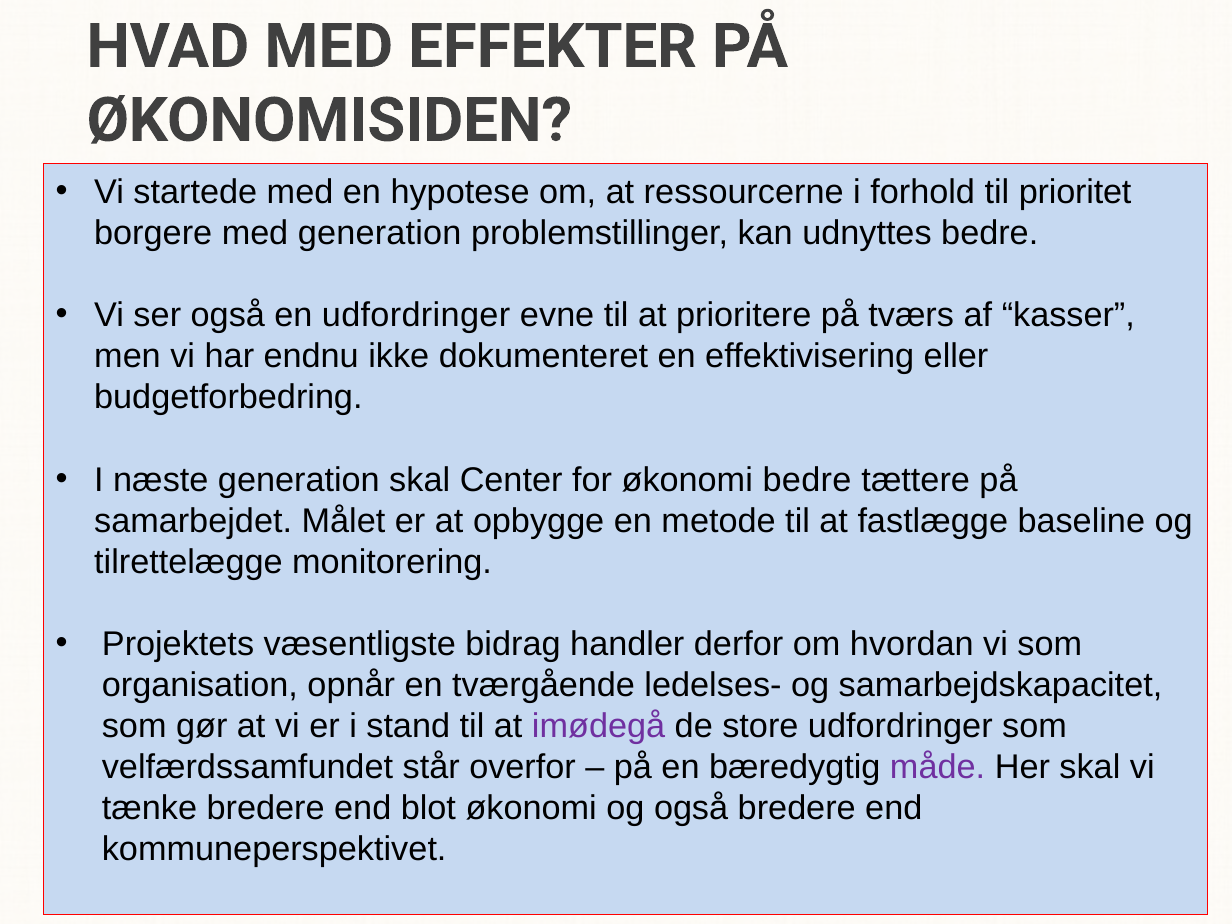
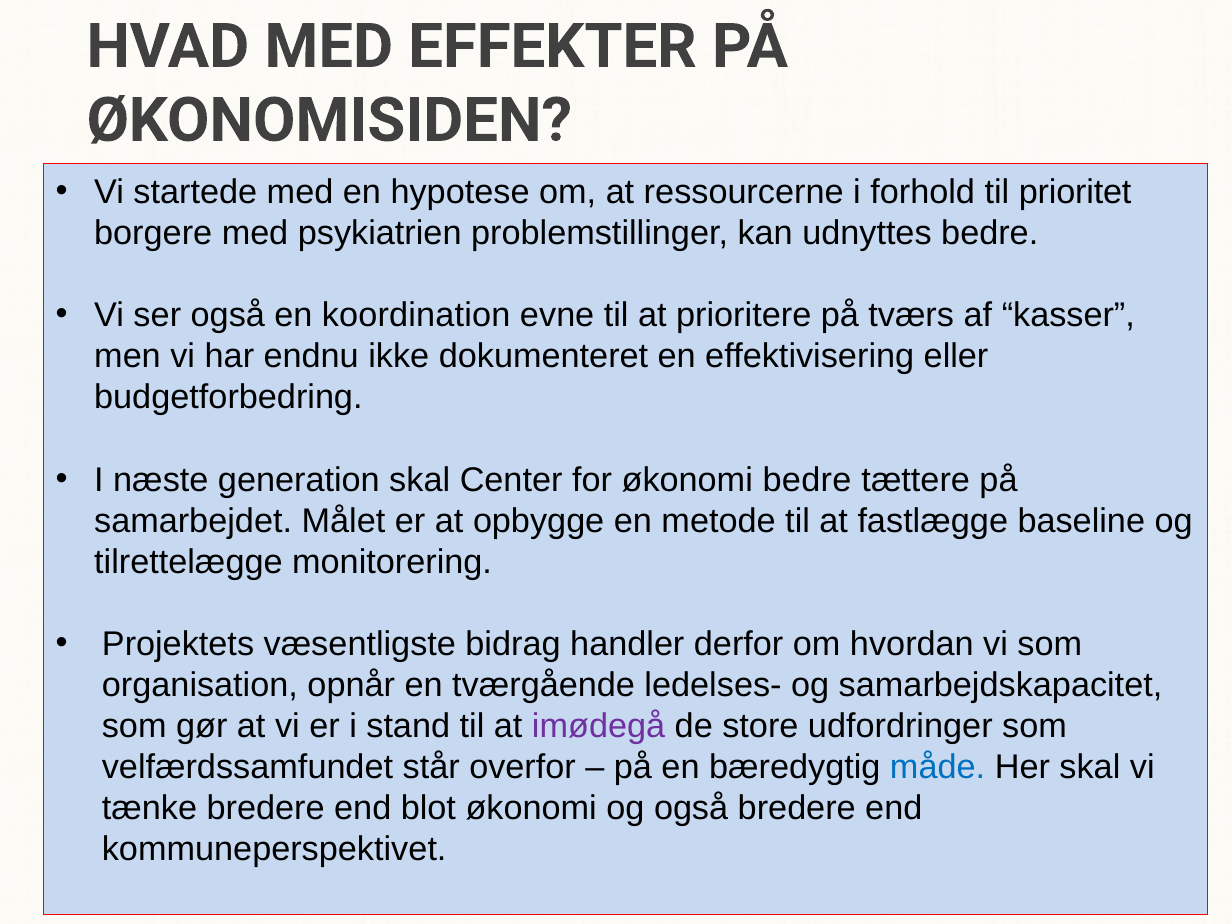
med generation: generation -> psykiatrien
en udfordringer: udfordringer -> koordination
måde colour: purple -> blue
